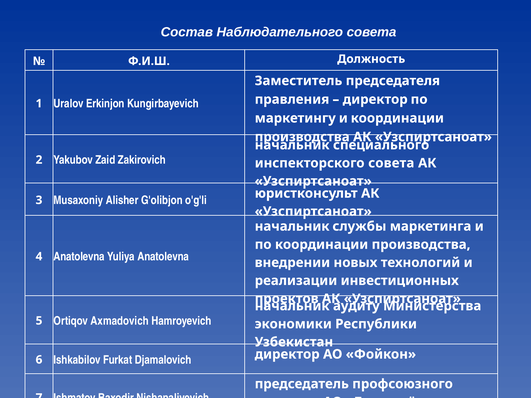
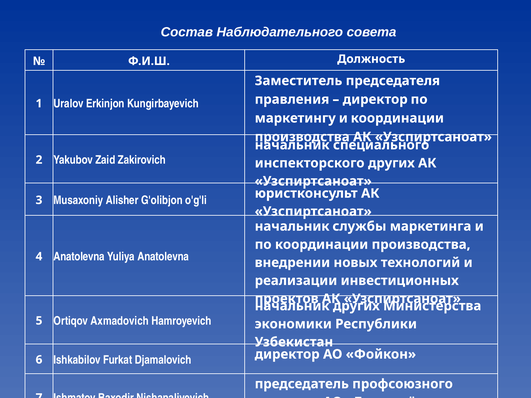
инспекторского совета: совета -> других
аудиту at (356, 306): аудиту -> других
